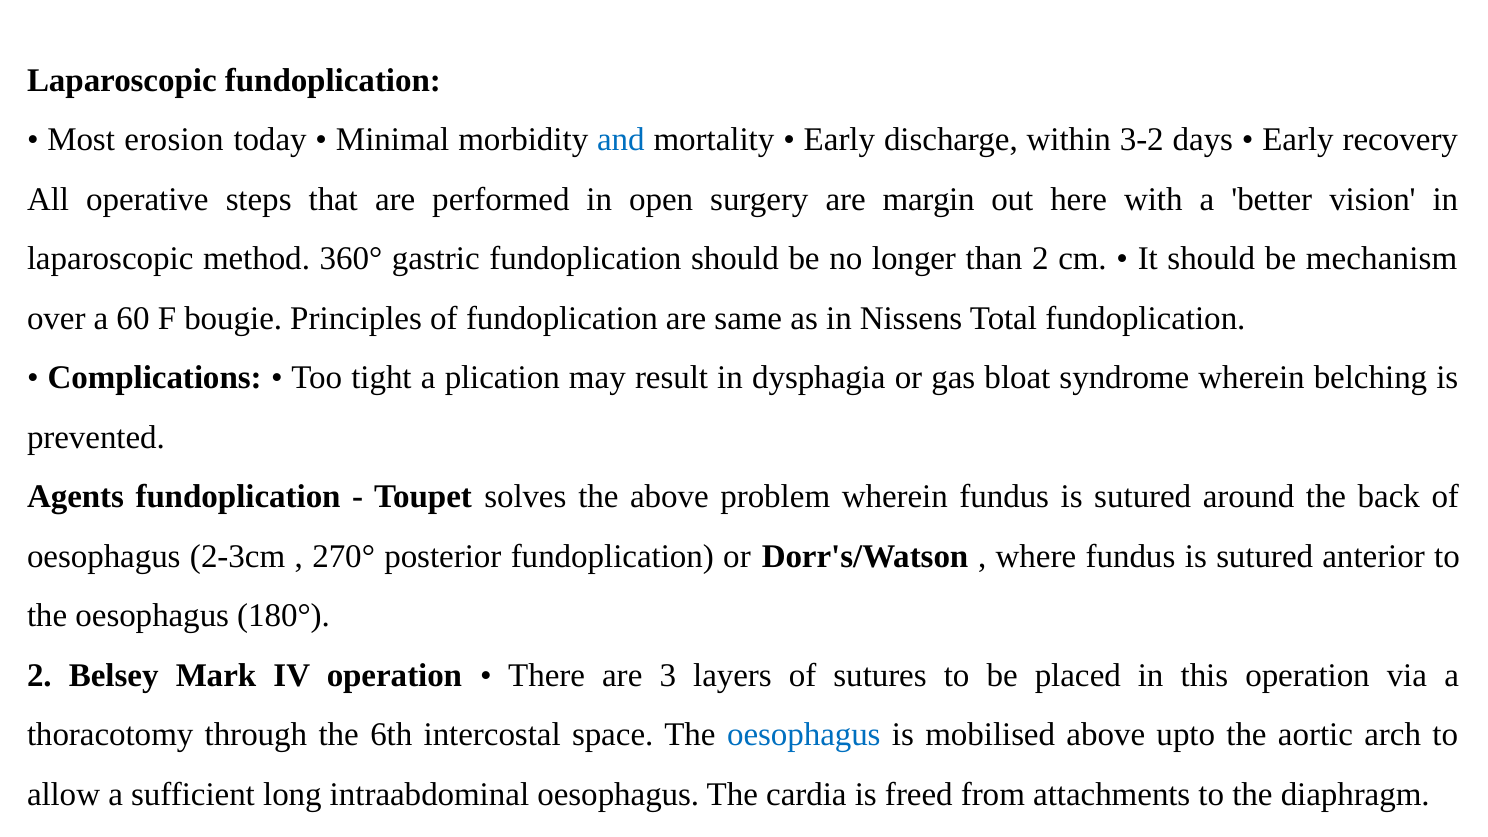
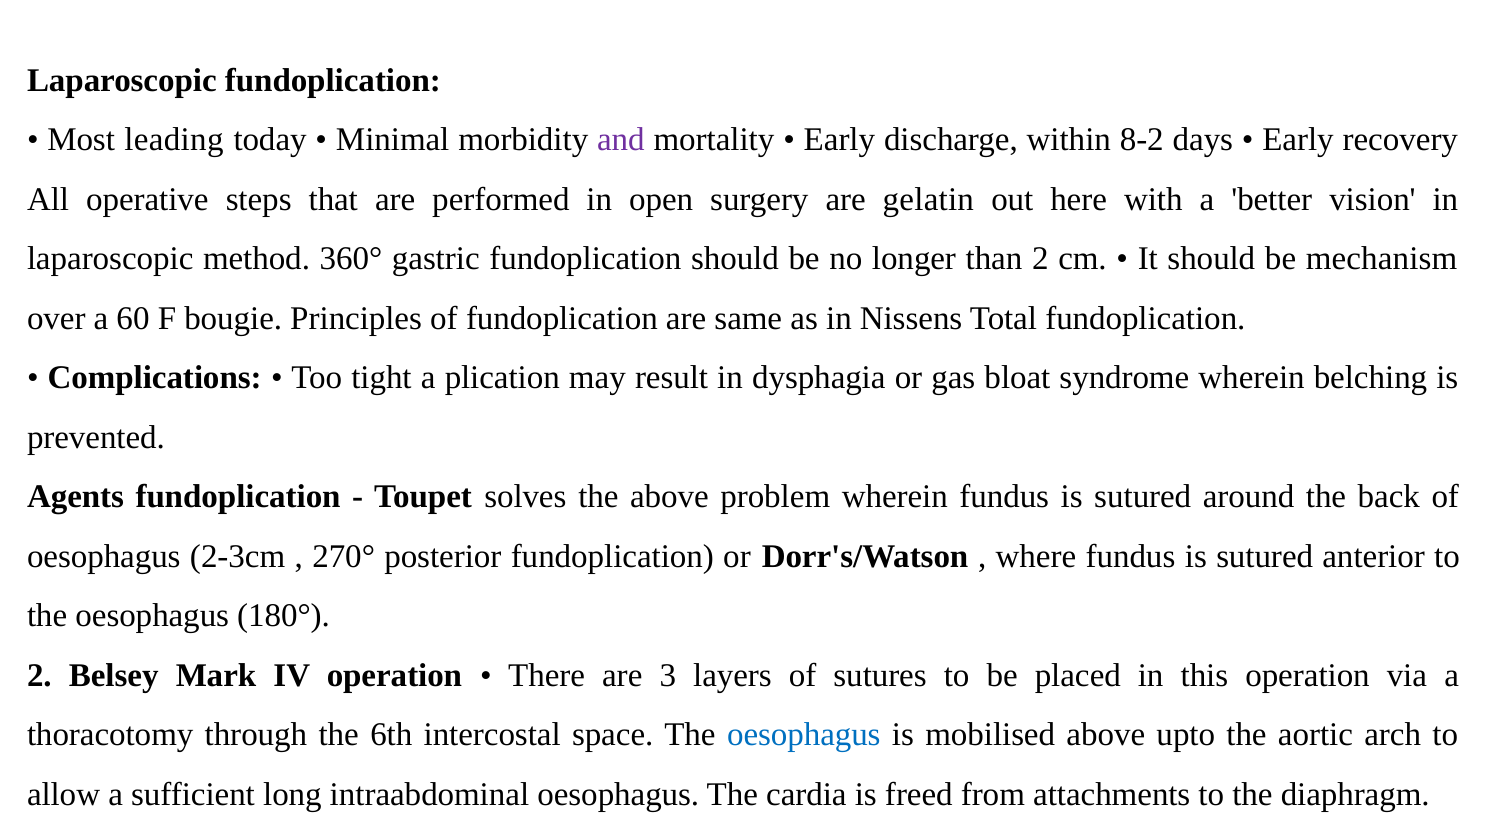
erosion: erosion -> leading
and colour: blue -> purple
3-2: 3-2 -> 8-2
margin: margin -> gelatin
